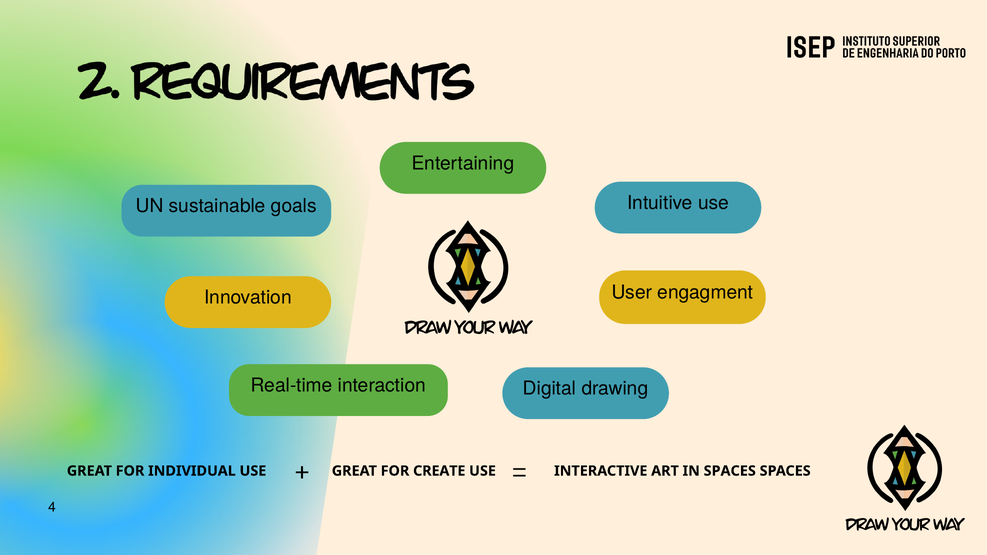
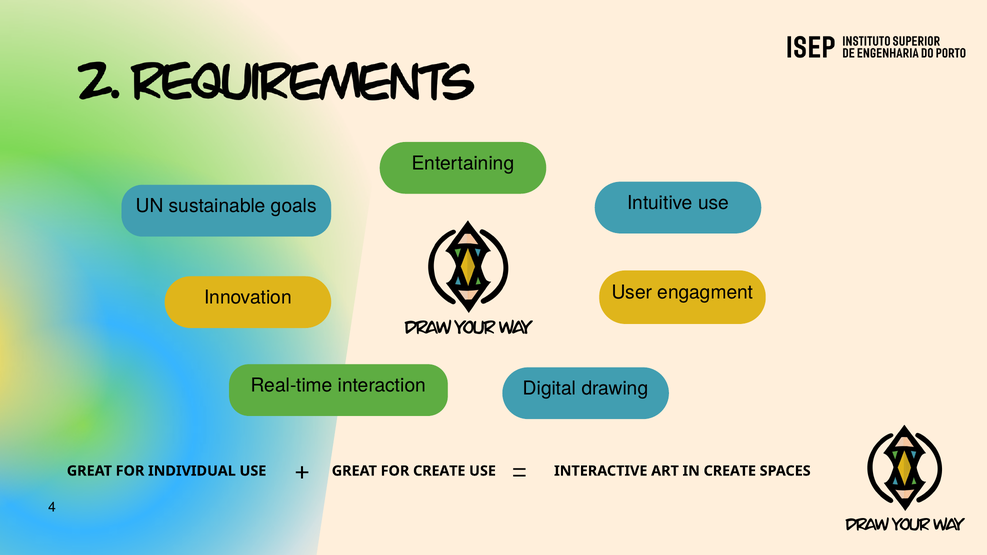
IN SPACES: SPACES -> CREATE
